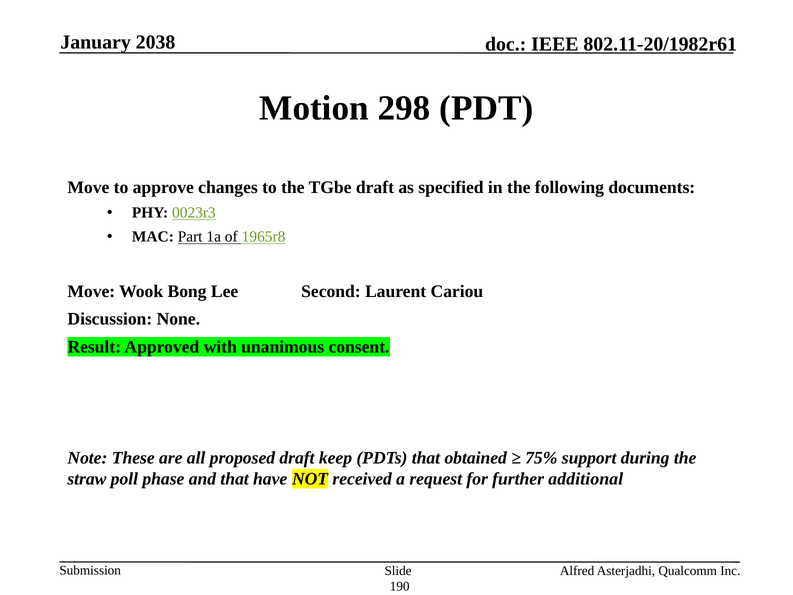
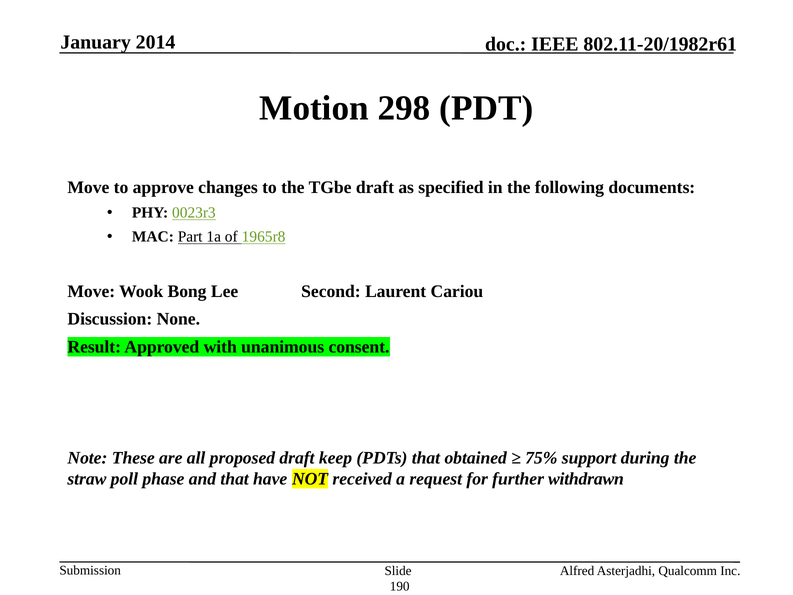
2038: 2038 -> 2014
additional: additional -> withdrawn
